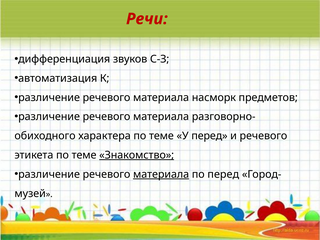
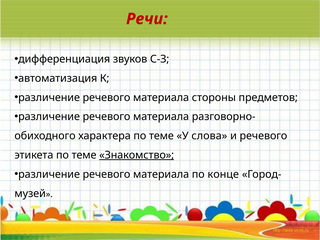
насморк: насморк -> стороны
У перед: перед -> слова
материала at (161, 174) underline: present -> none
по перед: перед -> конце
